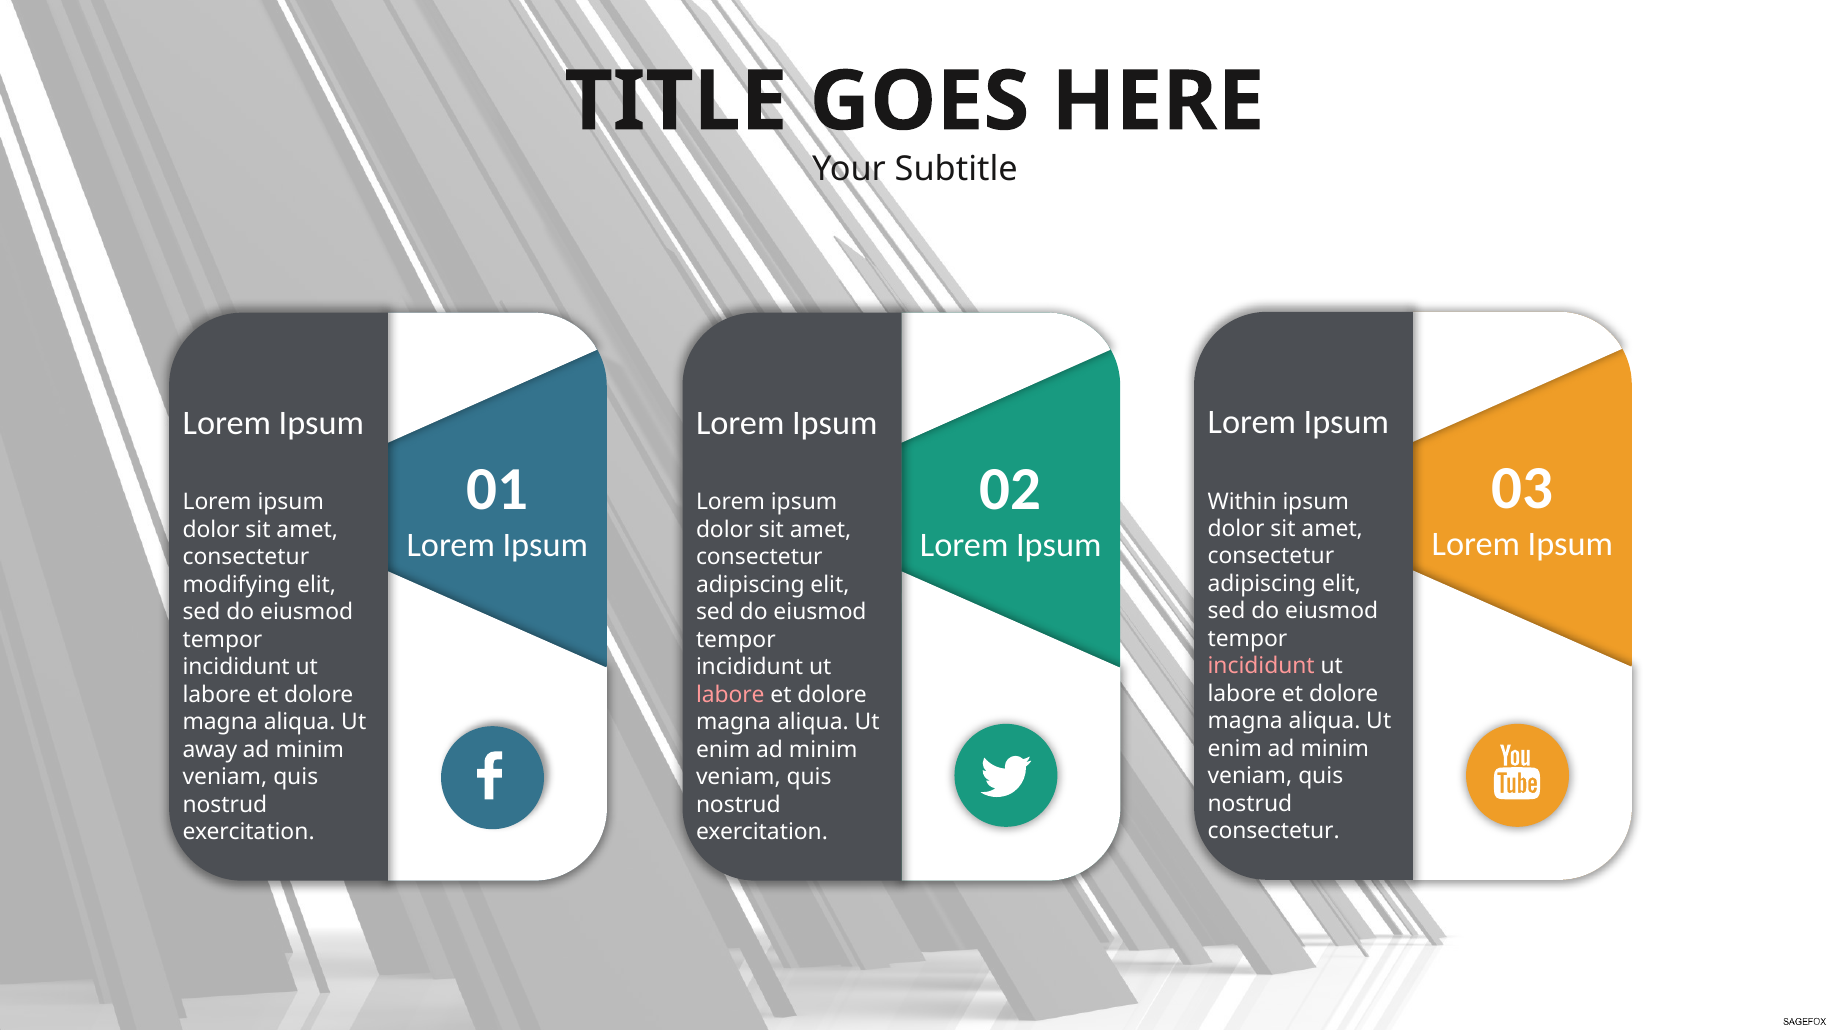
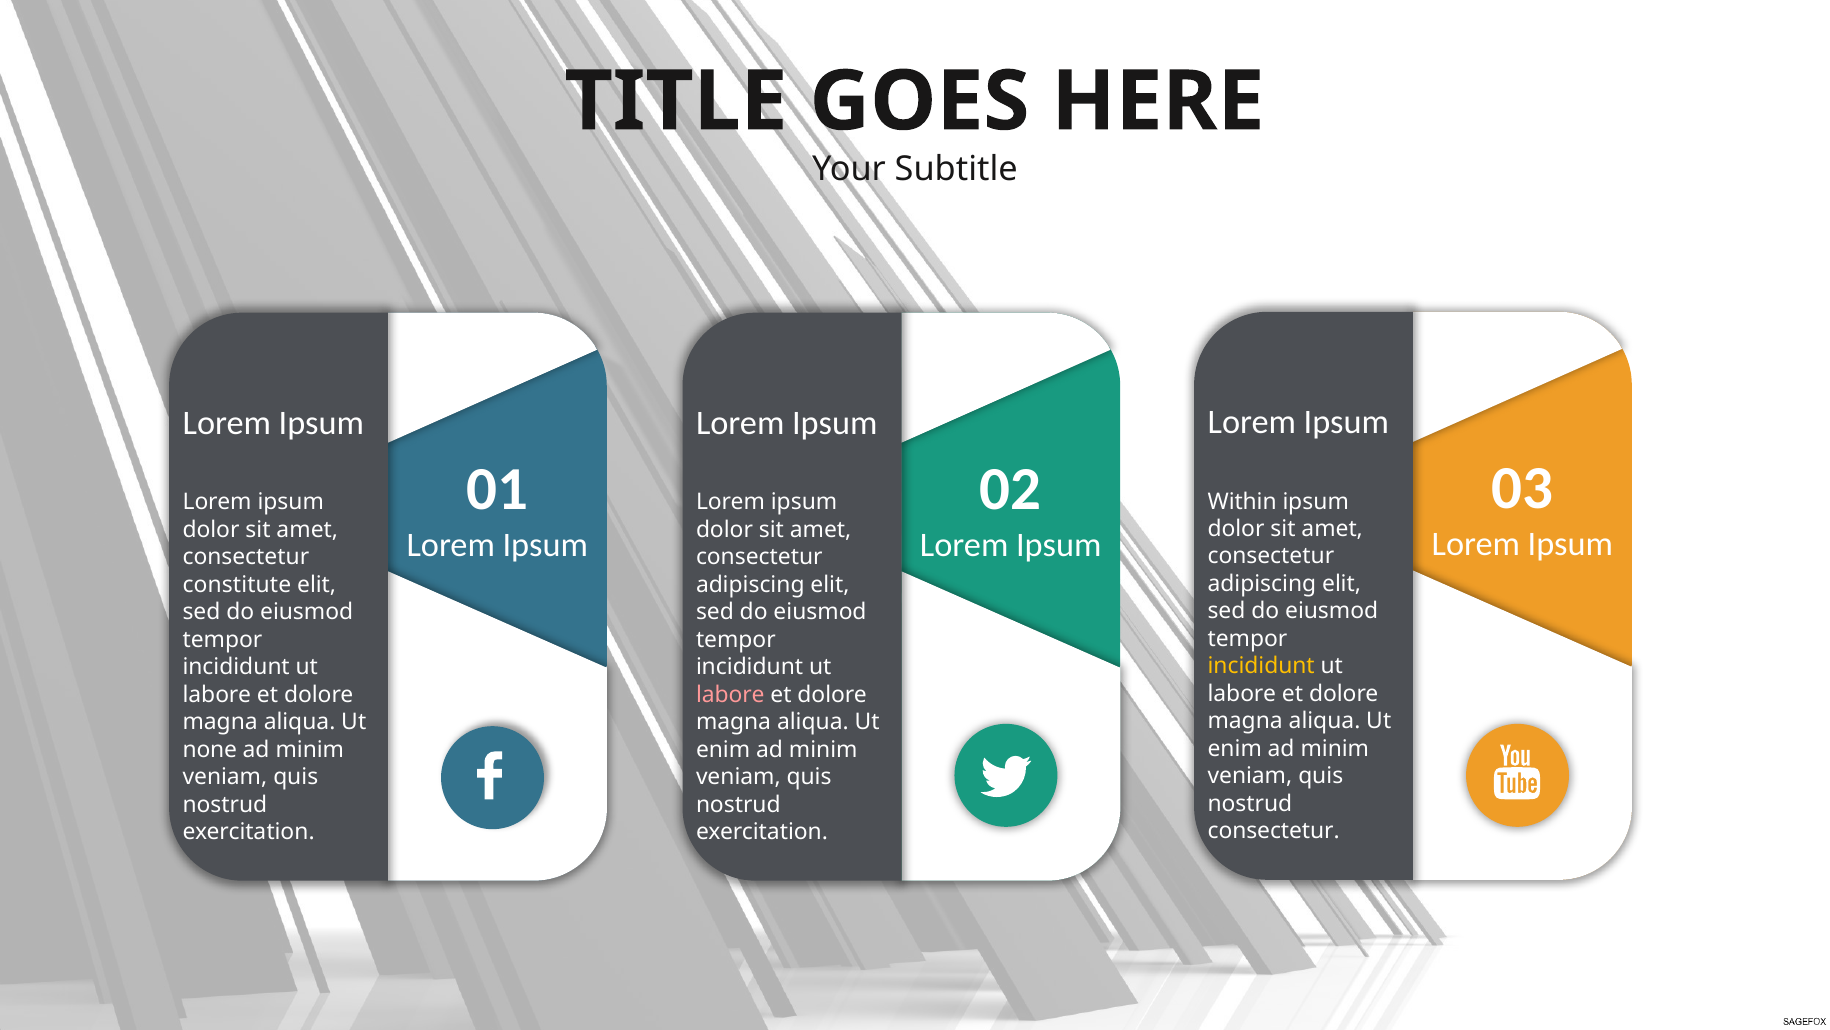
modifying: modifying -> constitute
incididunt at (1261, 666) colour: pink -> yellow
away: away -> none
